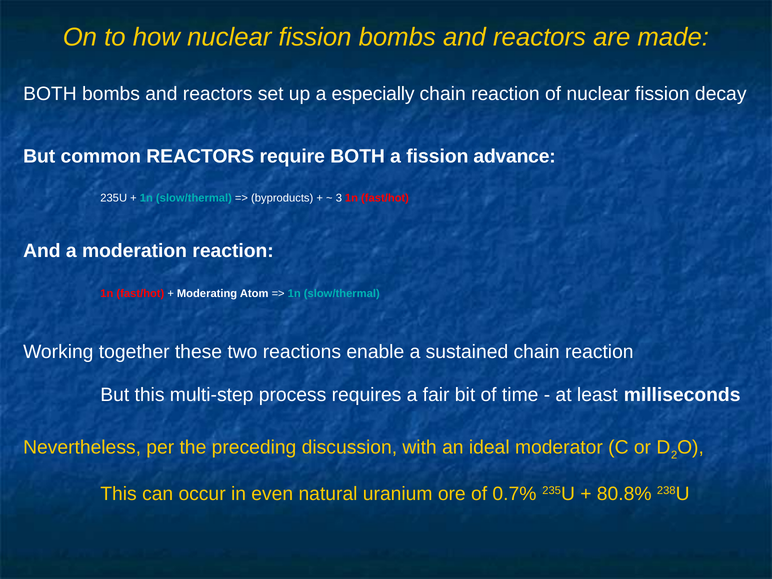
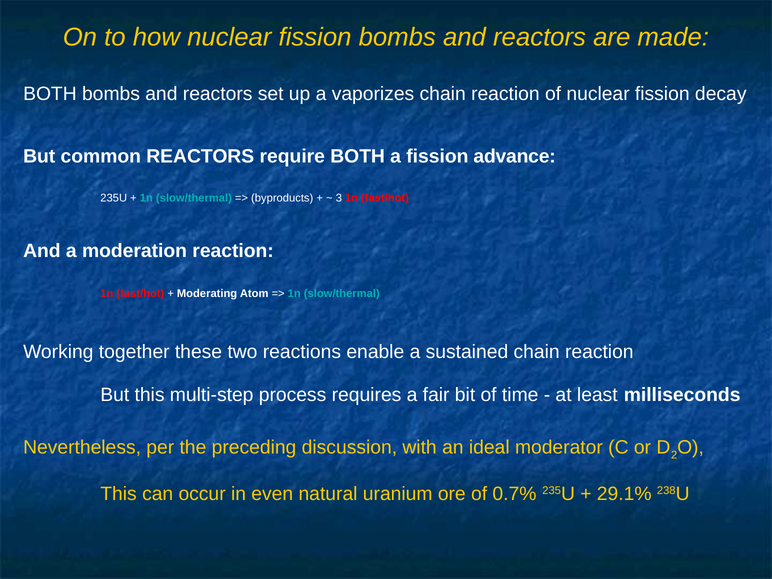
especially: especially -> vaporizes
80.8%: 80.8% -> 29.1%
